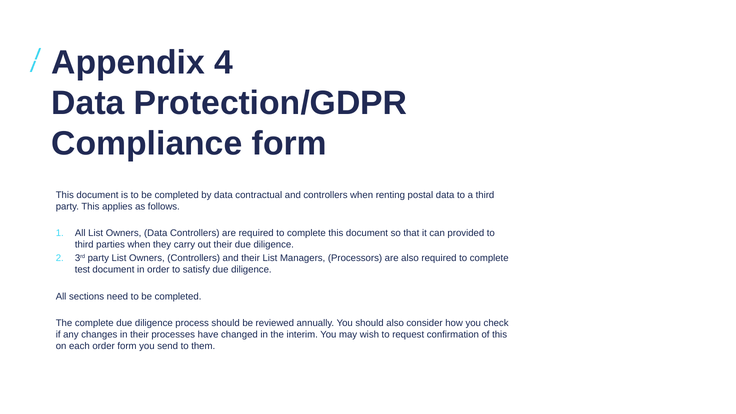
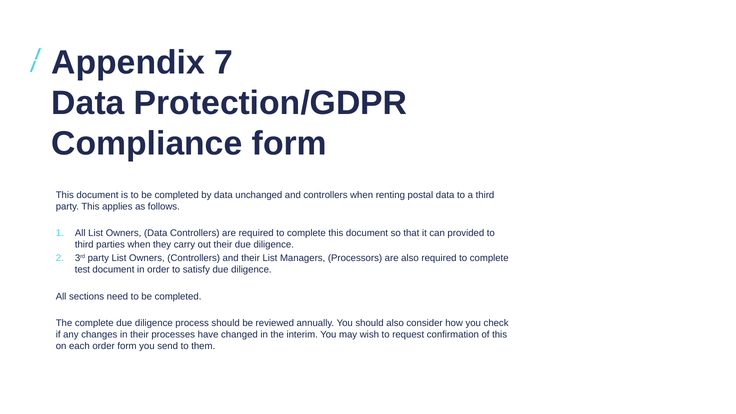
4: 4 -> 7
contractual: contractual -> unchanged
